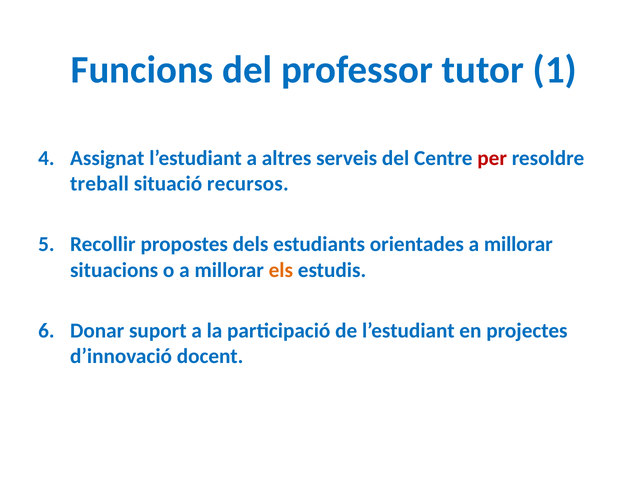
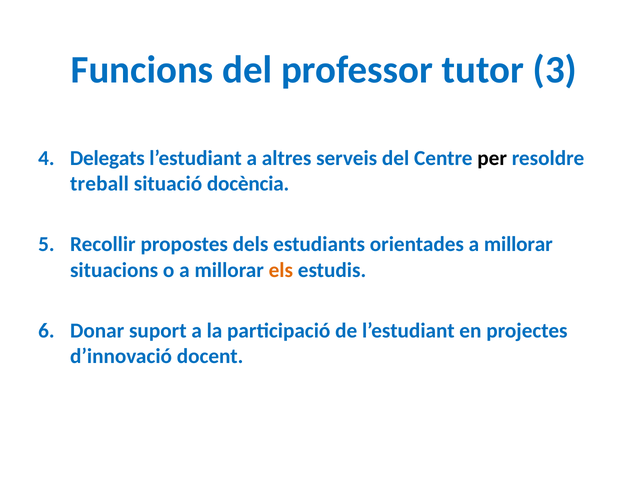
1: 1 -> 3
Assignat: Assignat -> Delegats
per colour: red -> black
recursos: recursos -> docència
